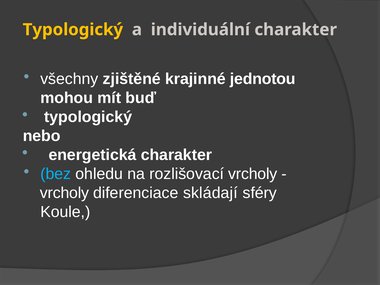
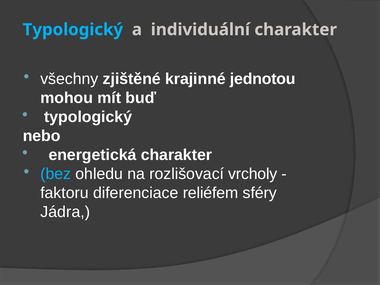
Typologický at (73, 30) colour: yellow -> light blue
vrcholy at (65, 193): vrcholy -> faktoru
skládají: skládají -> reliéfem
Koule: Koule -> Jádra
